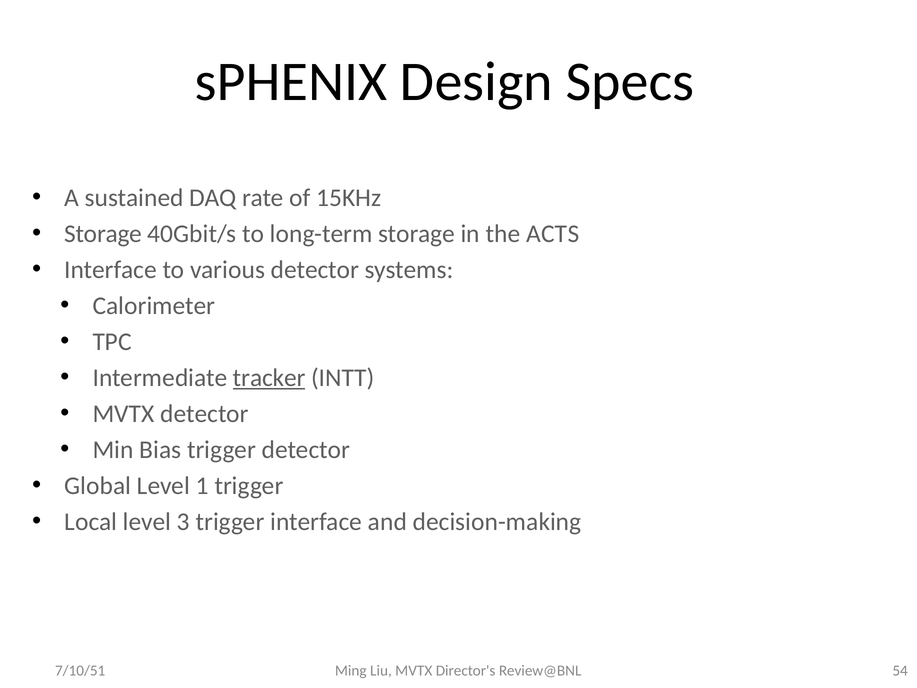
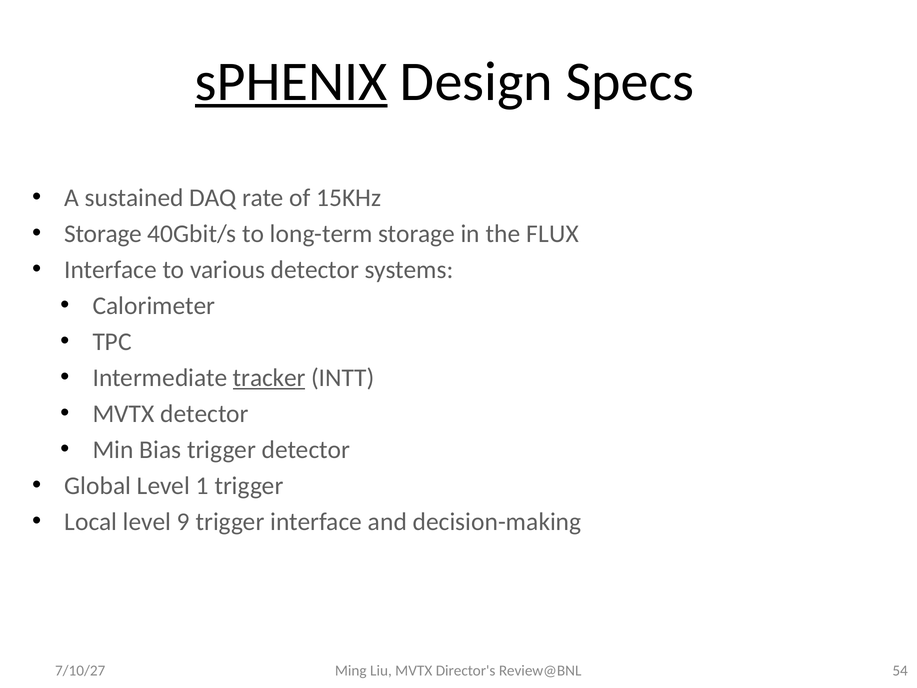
sPHENIX underline: none -> present
ACTS: ACTS -> FLUX
3: 3 -> 9
7/10/51: 7/10/51 -> 7/10/27
